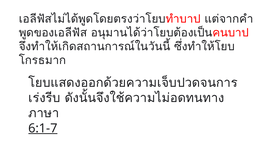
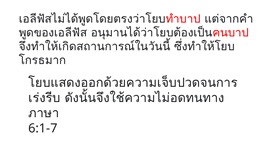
6:1-7 underline: present -> none
